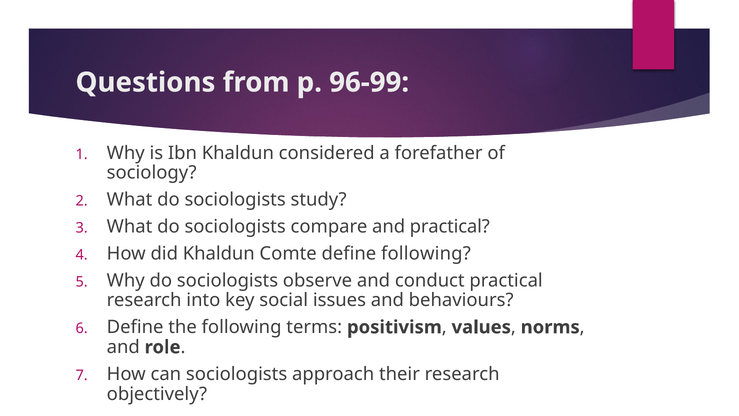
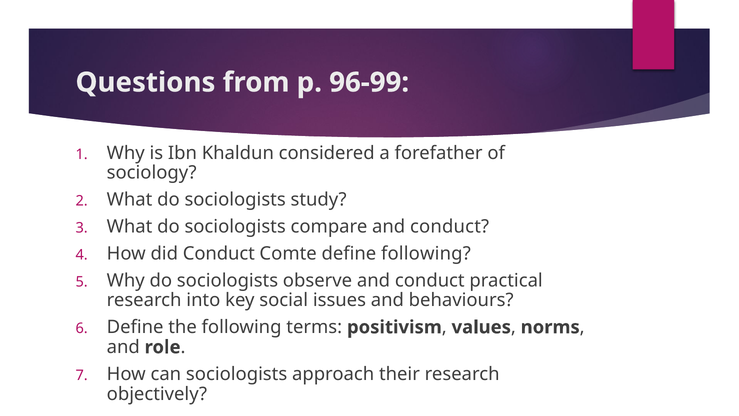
compare and practical: practical -> conduct
did Khaldun: Khaldun -> Conduct
